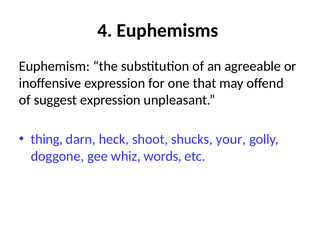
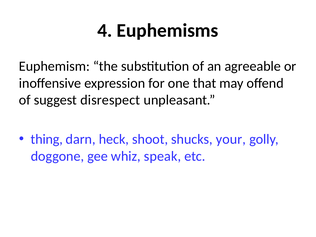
suggest expression: expression -> disrespect
words: words -> speak
